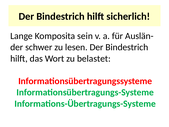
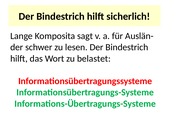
sein: sein -> sagt
